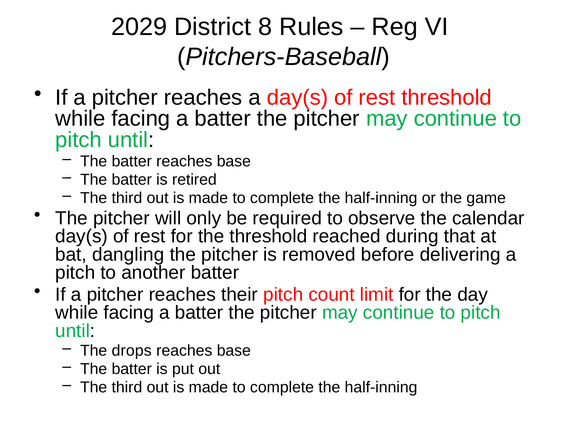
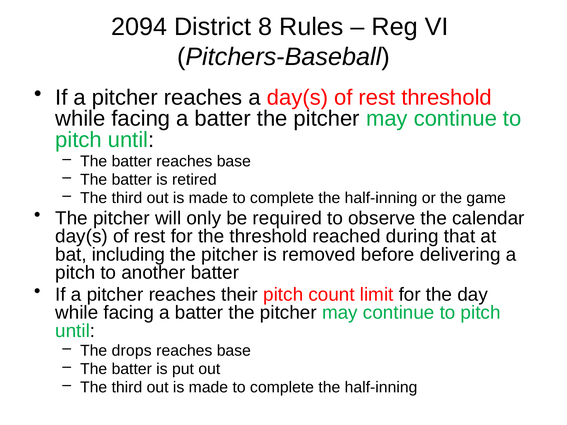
2029: 2029 -> 2094
dangling: dangling -> including
